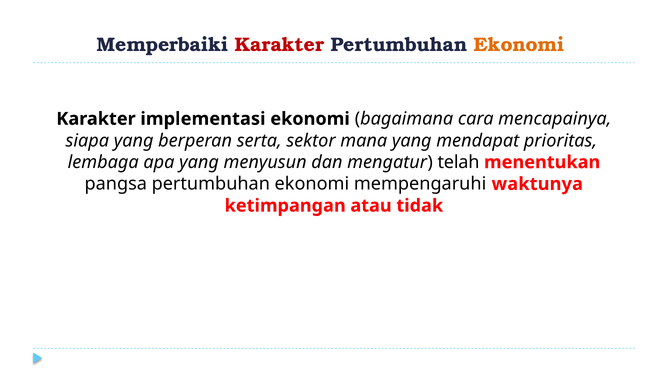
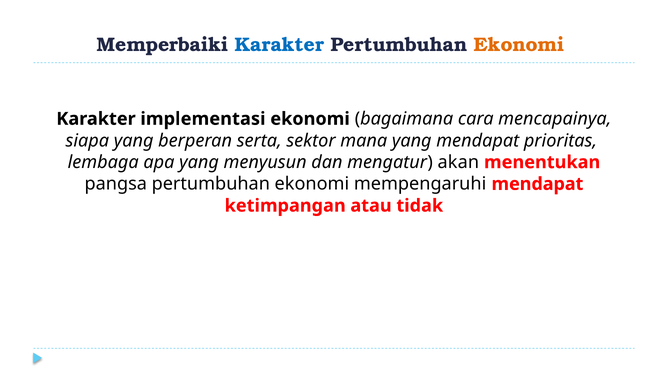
Karakter at (279, 45) colour: red -> blue
telah: telah -> akan
mempengaruhi waktunya: waktunya -> mendapat
